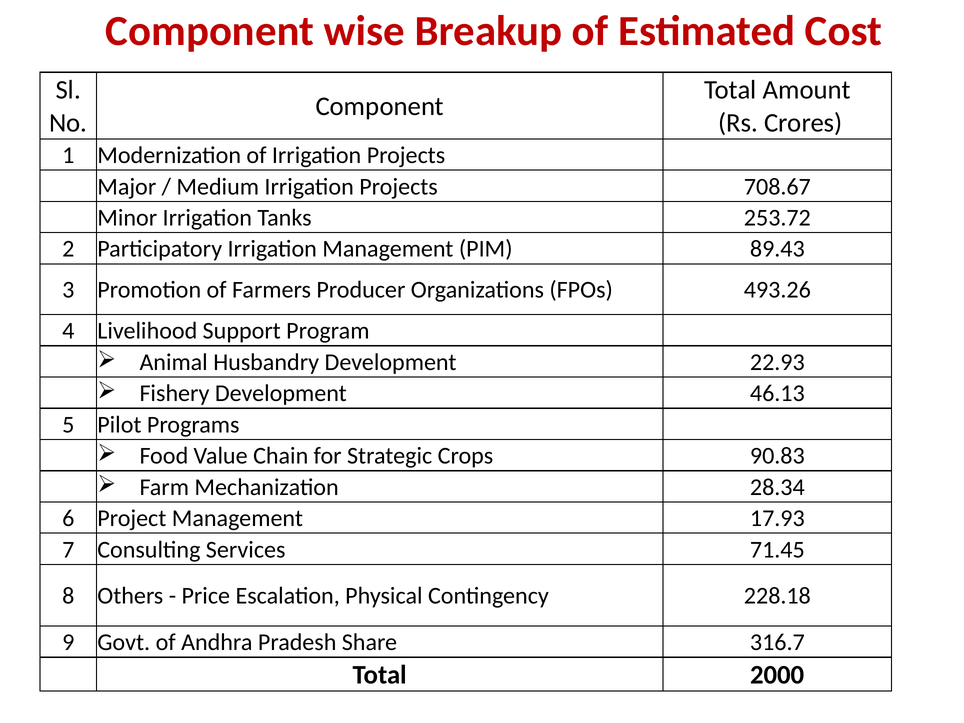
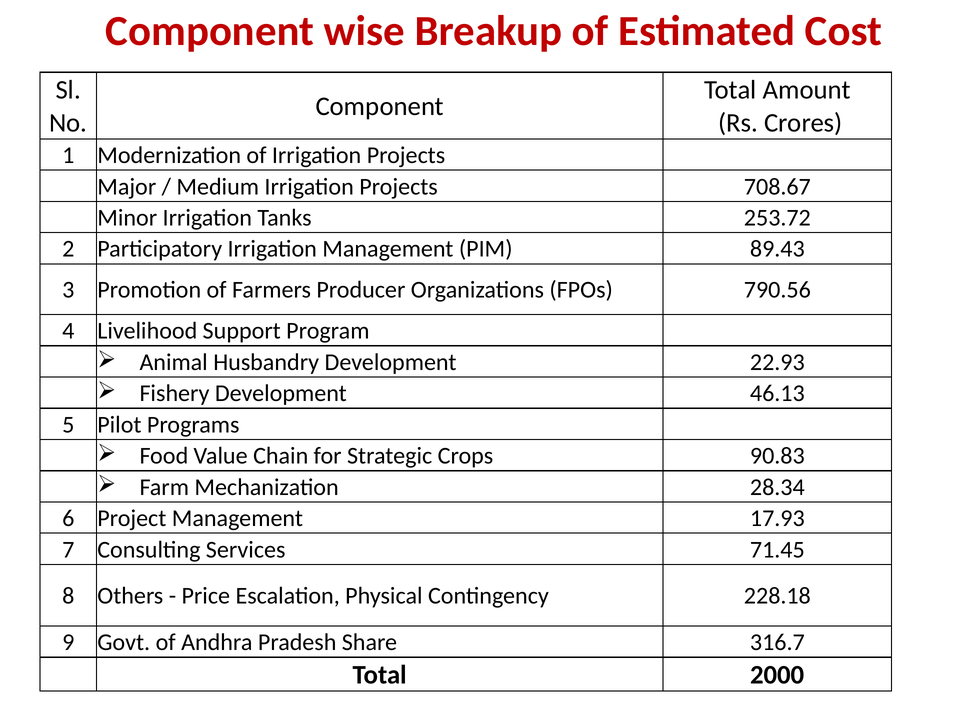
493.26: 493.26 -> 790.56
